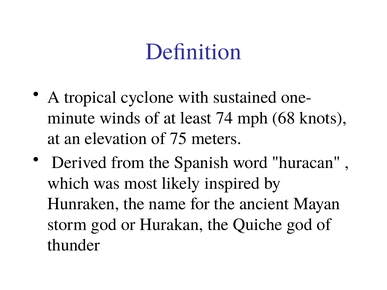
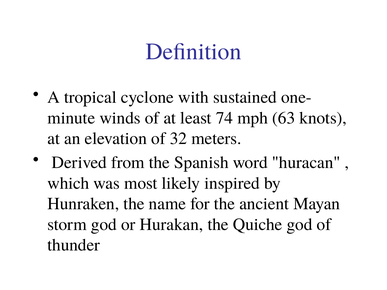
68: 68 -> 63
75: 75 -> 32
